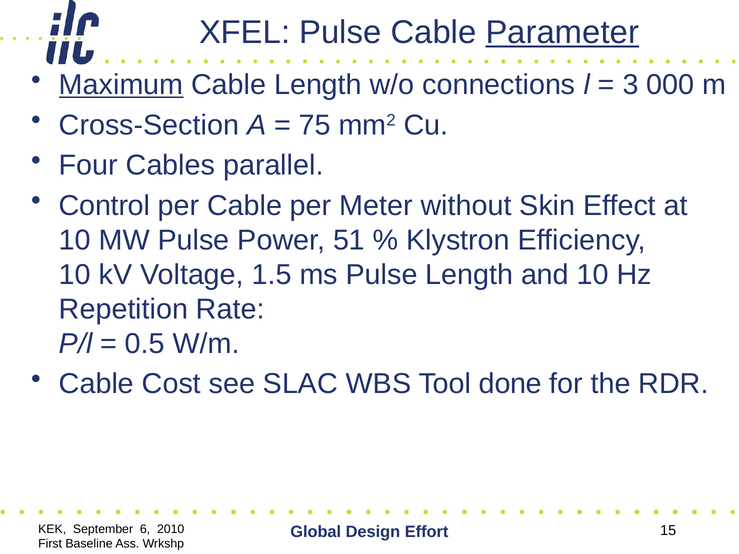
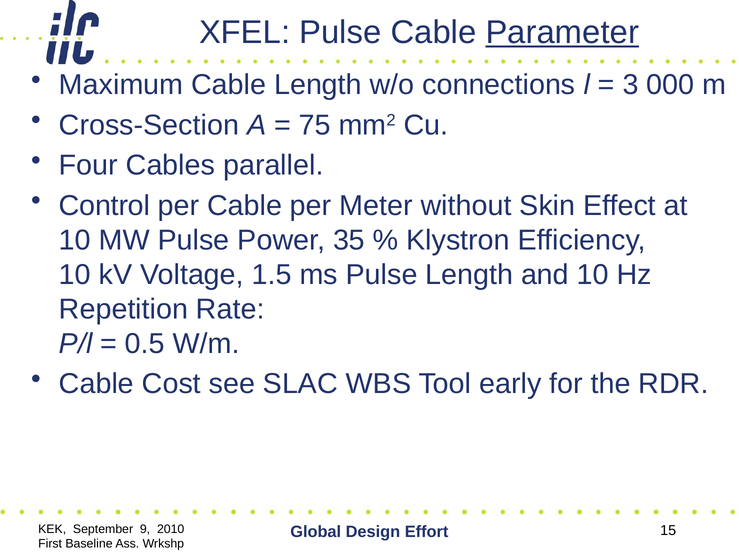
Maximum underline: present -> none
51: 51 -> 35
done: done -> early
6: 6 -> 9
